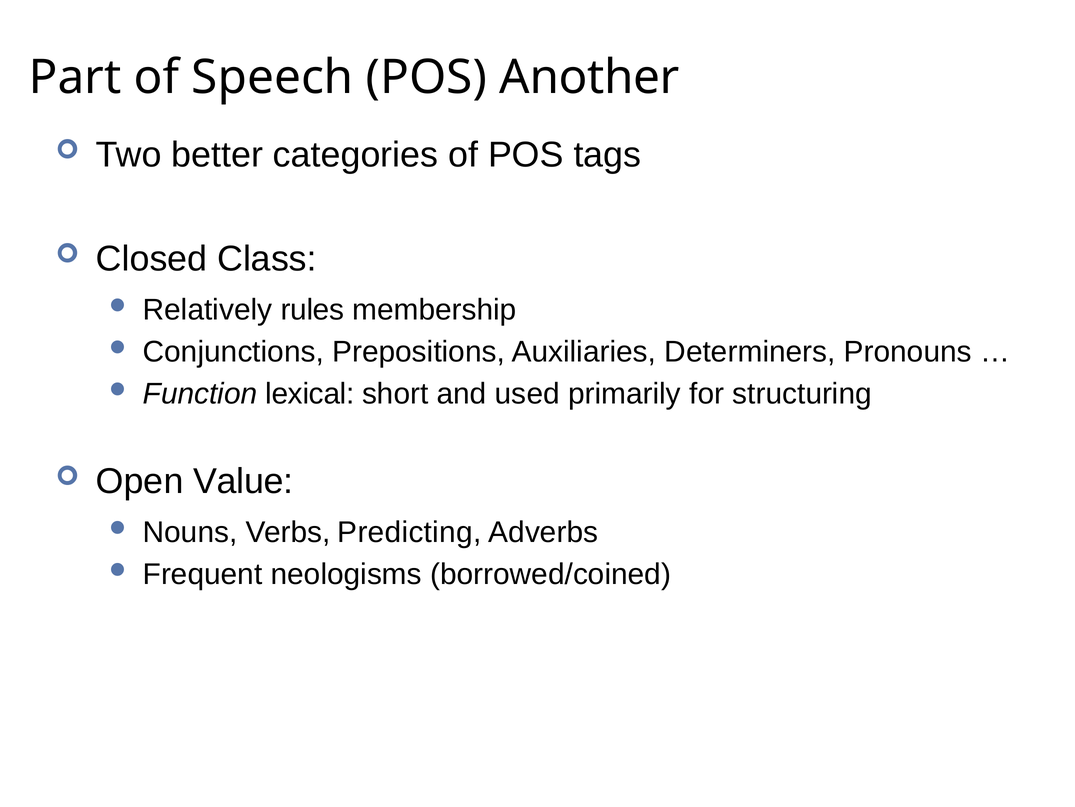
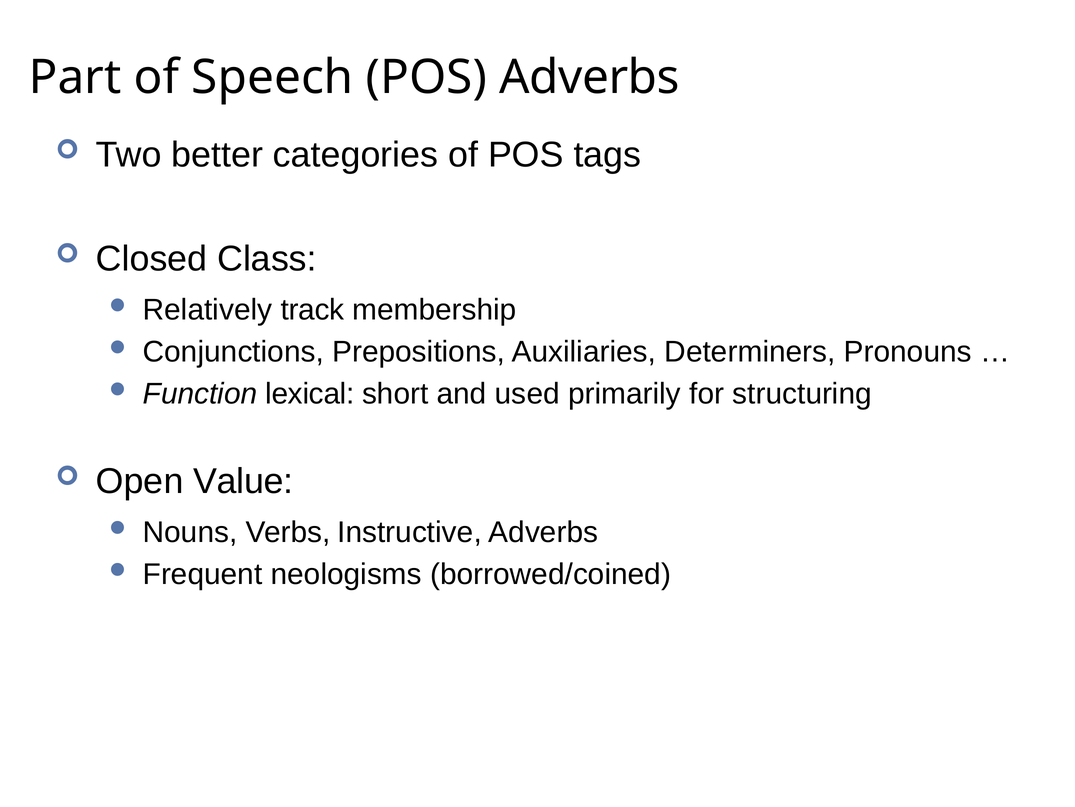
POS Another: Another -> Adverbs
rules: rules -> track
Predicting: Predicting -> Instructive
